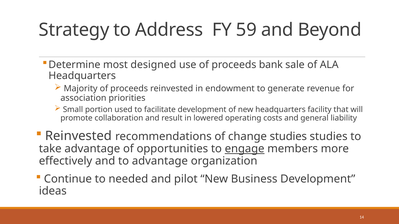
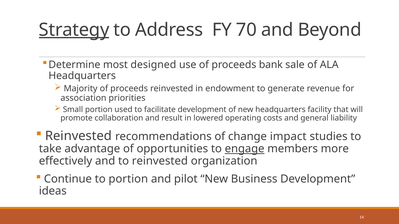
Strategy underline: none -> present
59: 59 -> 70
change studies: studies -> impact
to advantage: advantage -> reinvested
to needed: needed -> portion
